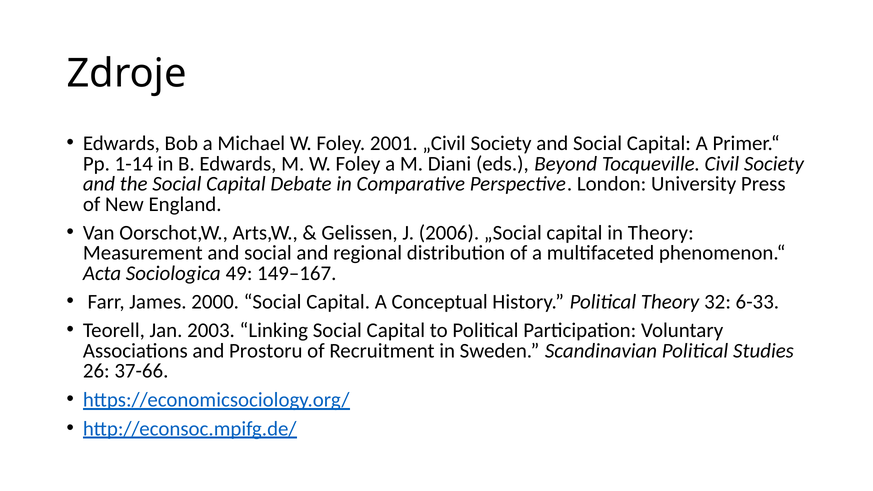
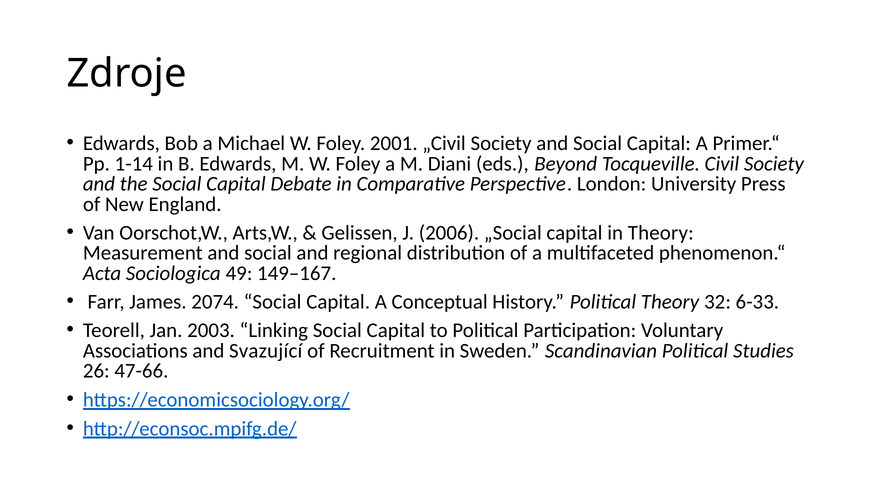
2000: 2000 -> 2074
Prostoru: Prostoru -> Svazující
37-66: 37-66 -> 47-66
